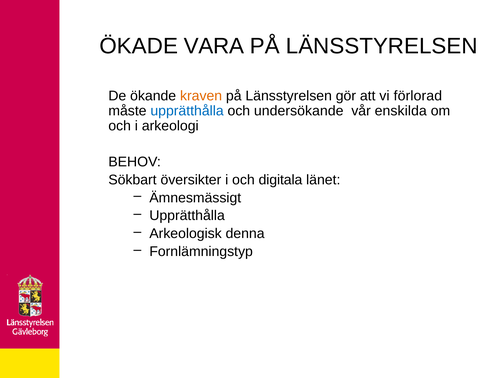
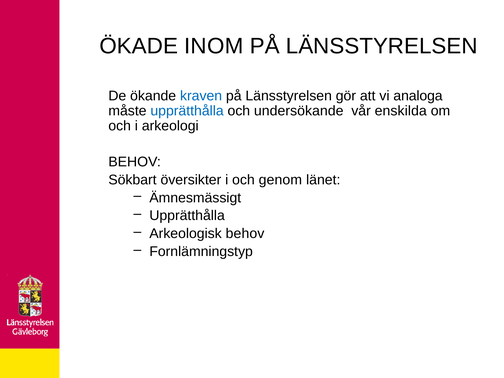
VARA: VARA -> INOM
kraven colour: orange -> blue
förlorad: förlorad -> analoga
digitala: digitala -> genom
Arkeologisk denna: denna -> behov
